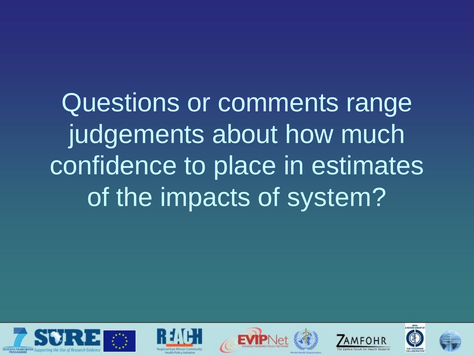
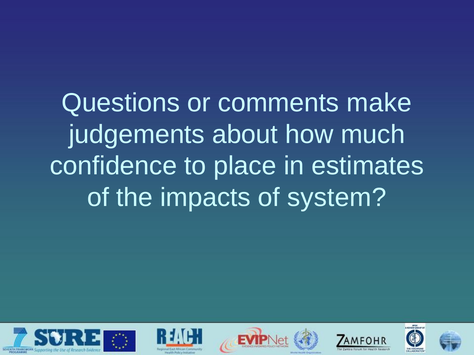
range: range -> make
